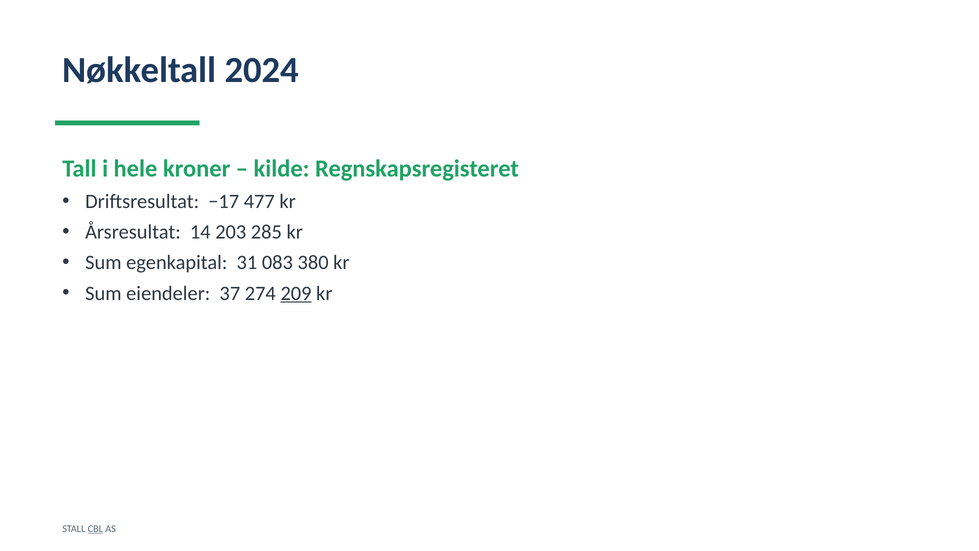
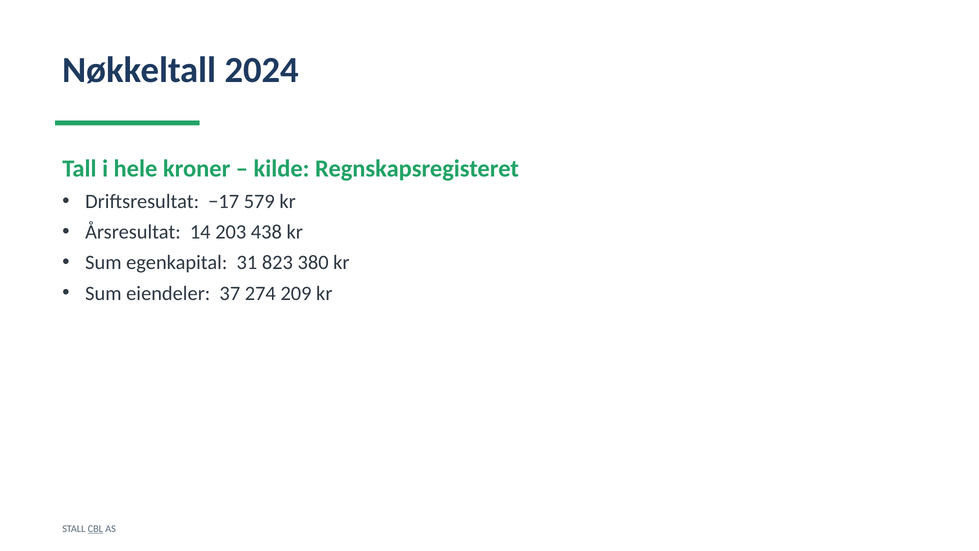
477: 477 -> 579
285: 285 -> 438
083: 083 -> 823
209 underline: present -> none
